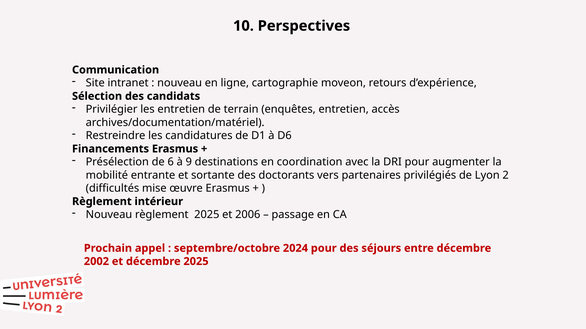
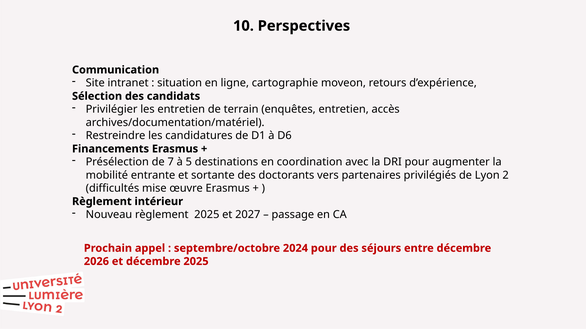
nouveau at (180, 83): nouveau -> situation
6: 6 -> 7
9: 9 -> 5
2006: 2006 -> 2027
2002: 2002 -> 2026
